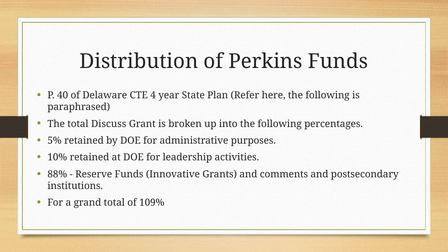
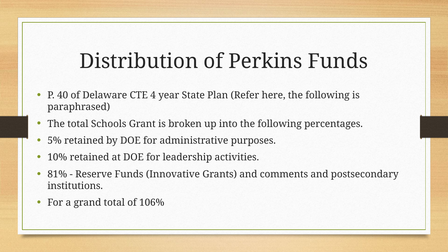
Discuss: Discuss -> Schools
88%: 88% -> 81%
109%: 109% -> 106%
